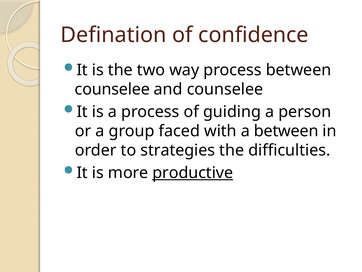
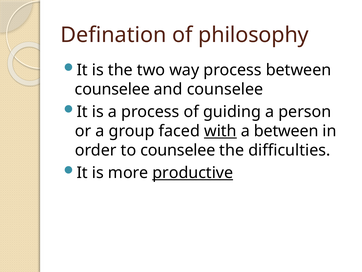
confidence: confidence -> philosophy
with underline: none -> present
to strategies: strategies -> counselee
